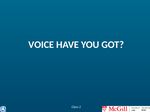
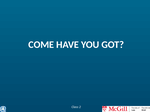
VOICE: VOICE -> COME
